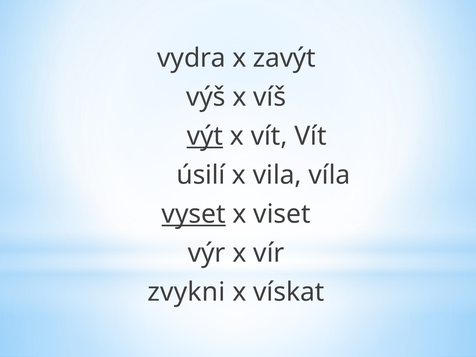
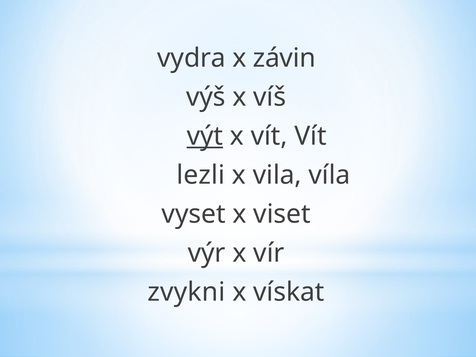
zavýt: zavýt -> závin
úsilí: úsilí -> lezli
vyset underline: present -> none
